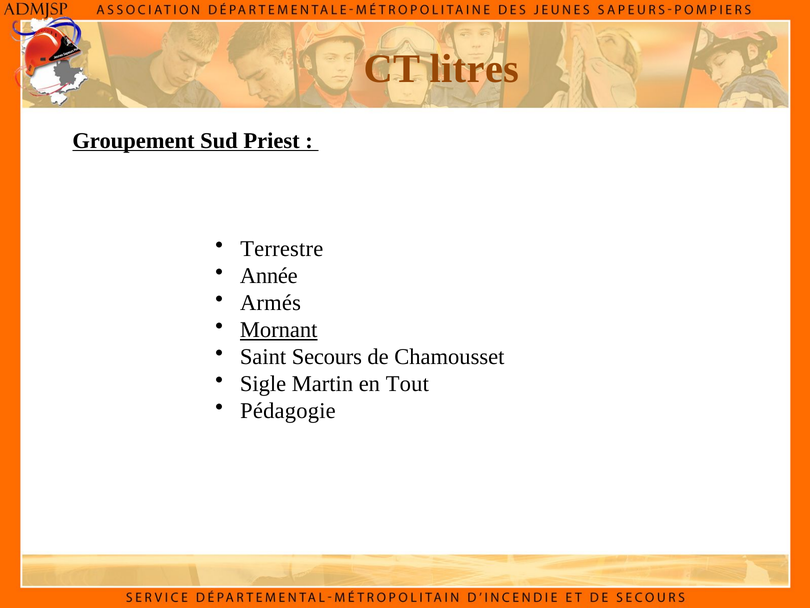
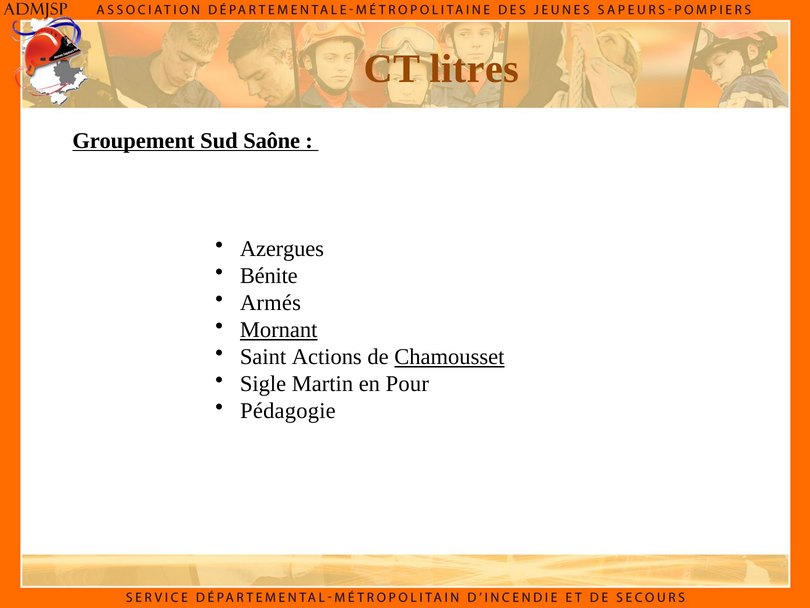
Priest: Priest -> Saône
Terrestre: Terrestre -> Azergues
Année: Année -> Bénite
Secours: Secours -> Actions
Chamousset underline: none -> present
Tout: Tout -> Pour
